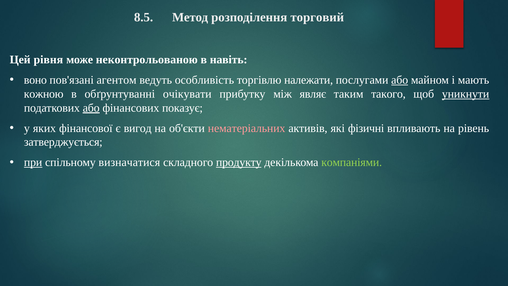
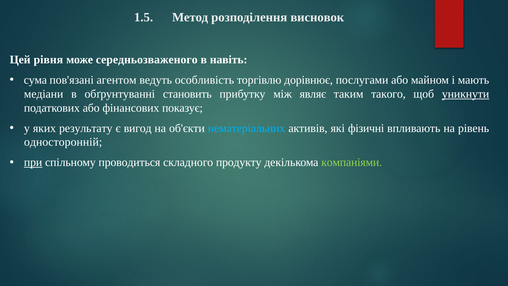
8.5: 8.5 -> 1.5
торговий: торговий -> висновок
неконтрольованою: неконтрольованою -> середньозваженого
воно: воно -> сума
належати: належати -> дорівнює
або at (400, 80) underline: present -> none
кожною: кожною -> медіани
очікувати: очікувати -> становить
або at (91, 108) underline: present -> none
фінансової: фінансової -> результату
нематеріальних colour: pink -> light blue
затверджується: затверджується -> односторонній
визначатися: визначатися -> проводиться
продукту underline: present -> none
